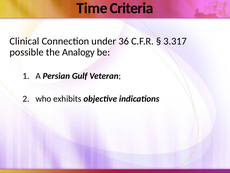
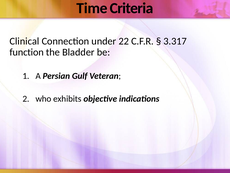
36: 36 -> 22
possible: possible -> function
Analogy: Analogy -> Bladder
